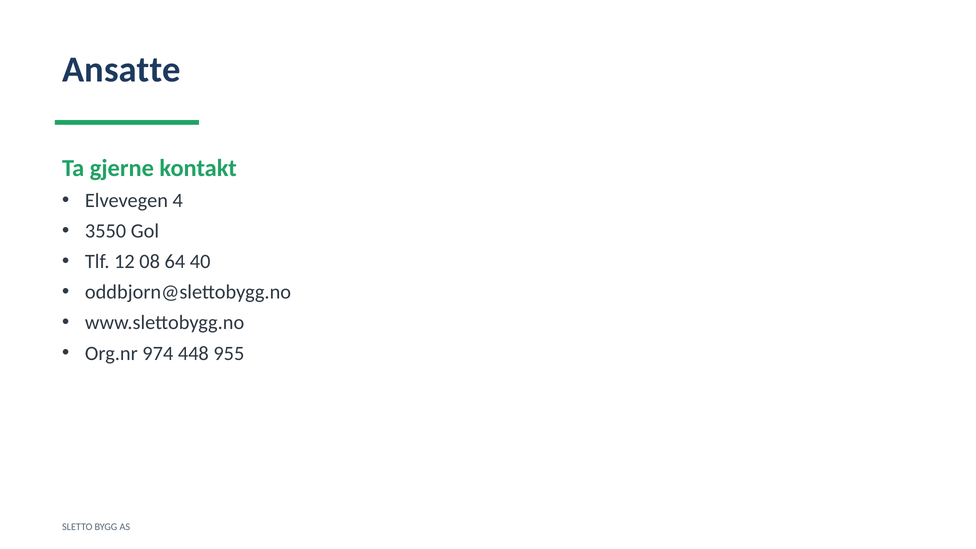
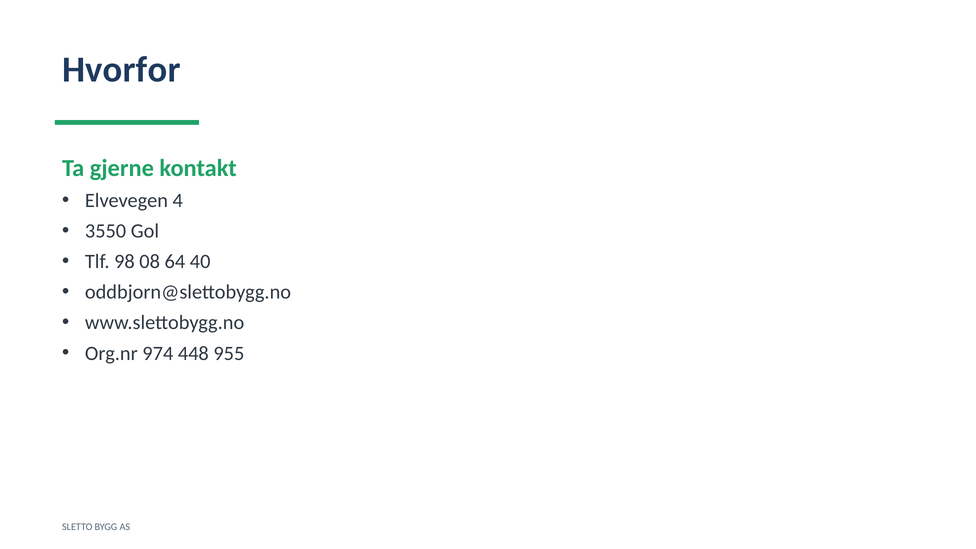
Ansatte: Ansatte -> Hvorfor
12: 12 -> 98
